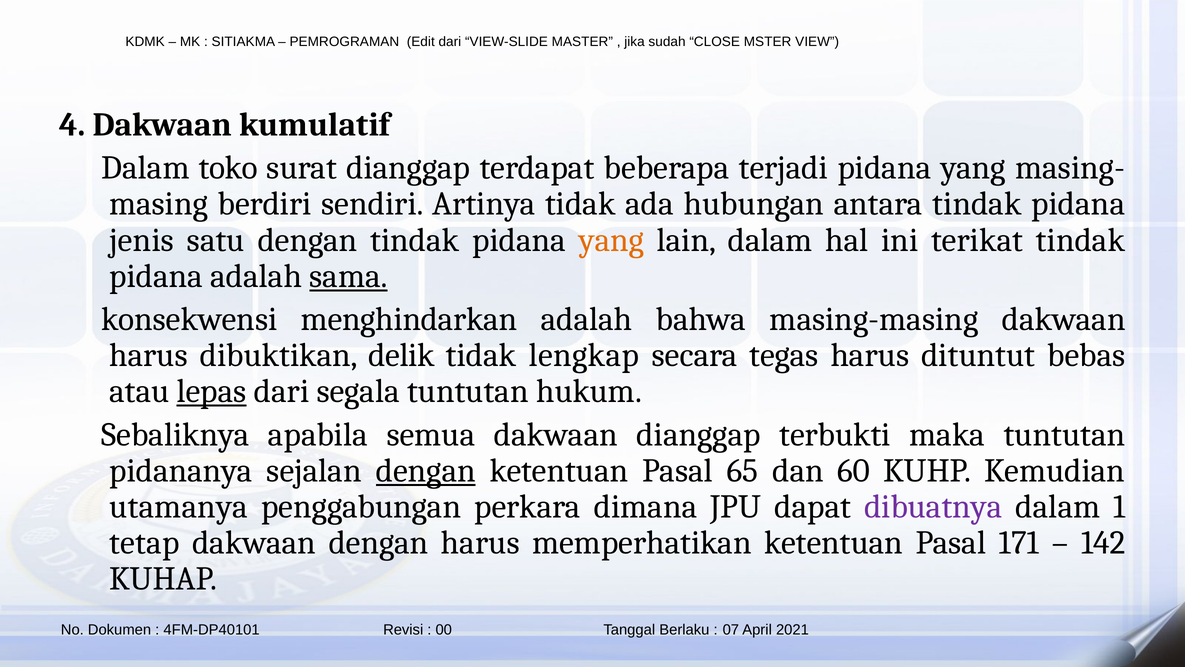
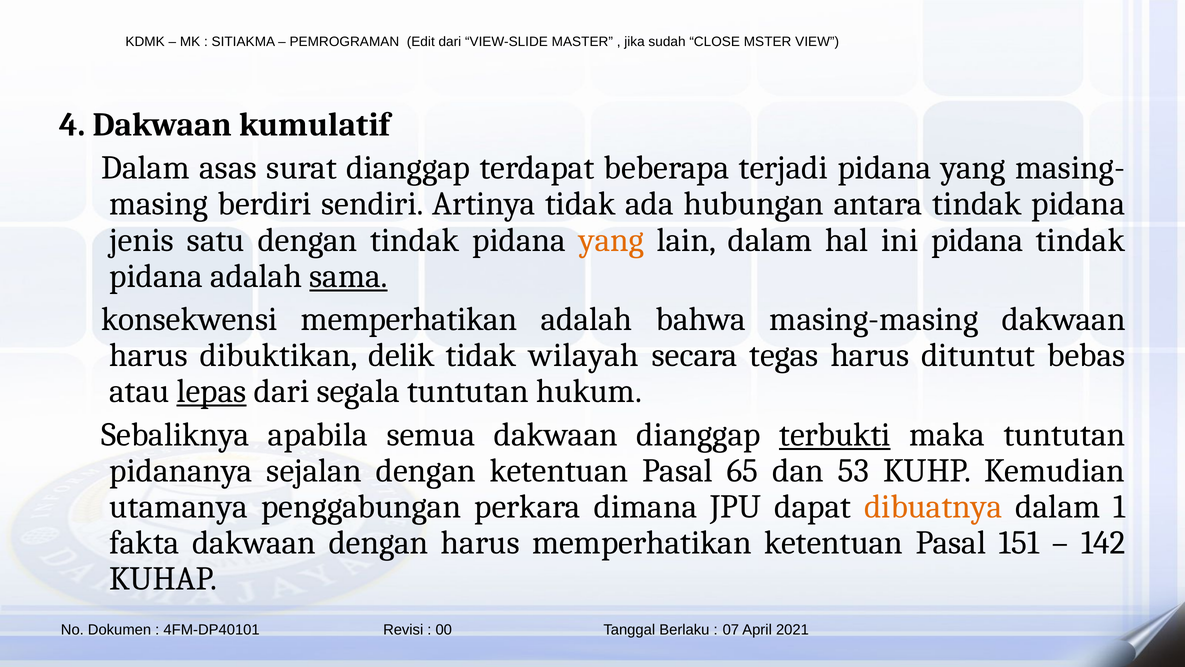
toko: toko -> asas
ini terikat: terikat -> pidana
konsekwensi menghindarkan: menghindarkan -> memperhatikan
lengkap: lengkap -> wilayah
terbukti underline: none -> present
dengan at (426, 470) underline: present -> none
60: 60 -> 53
dibuatnya colour: purple -> orange
tetap: tetap -> fakta
171: 171 -> 151
